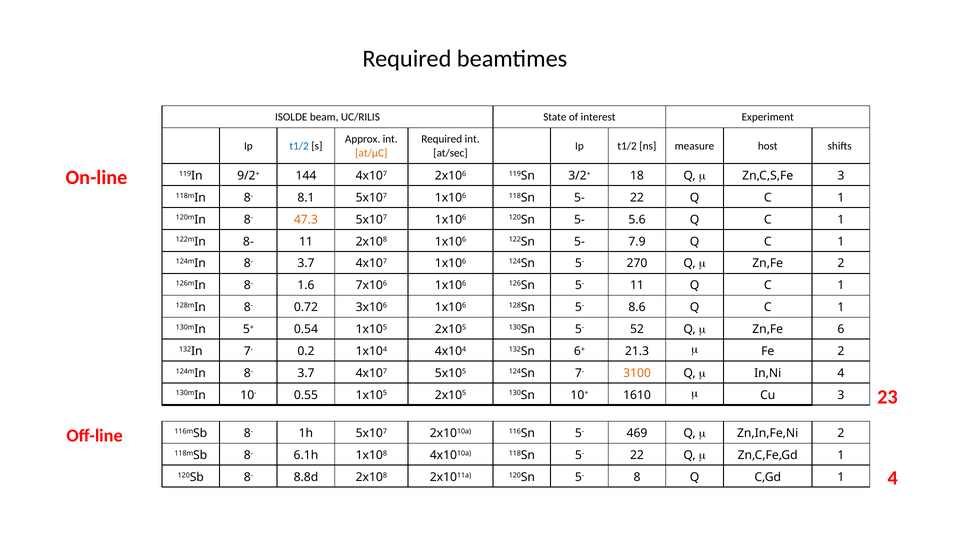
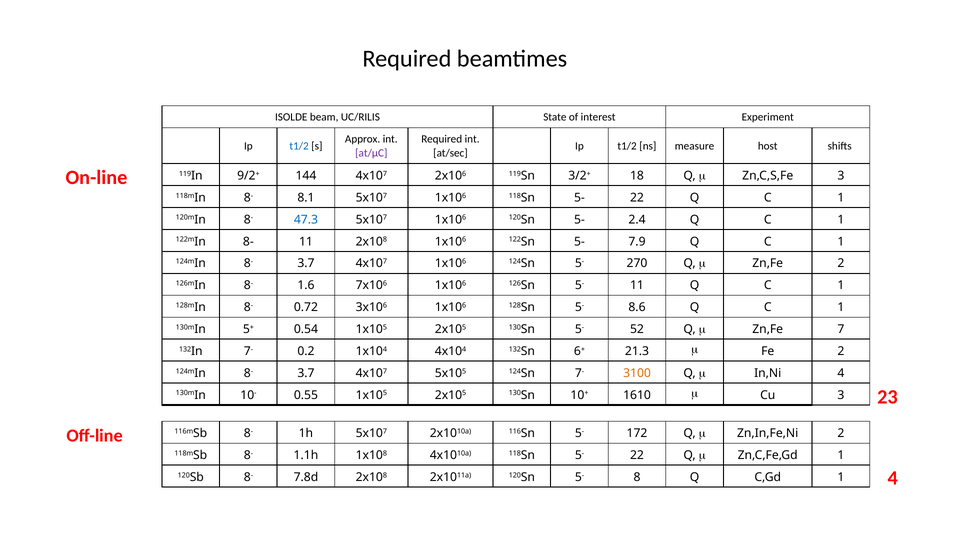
at/µC colour: orange -> purple
47.3 colour: orange -> blue
5.6: 5.6 -> 2.4
6: 6 -> 7
469: 469 -> 172
6.1h: 6.1h -> 1.1h
8.8d: 8.8d -> 7.8d
